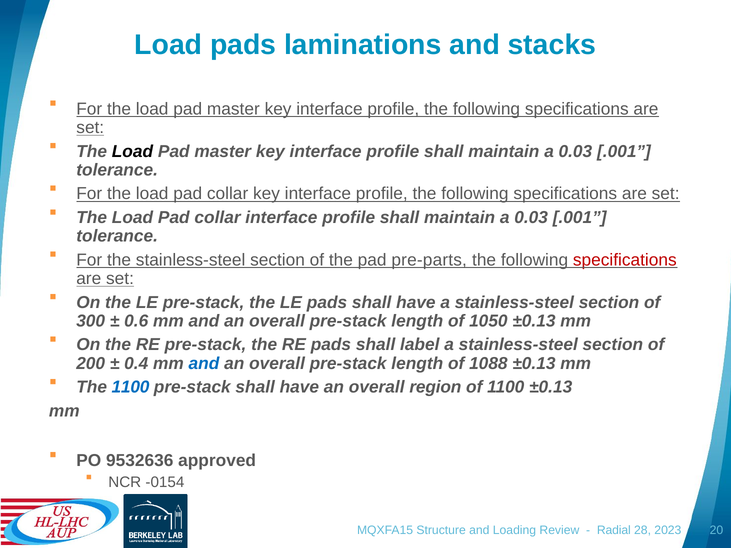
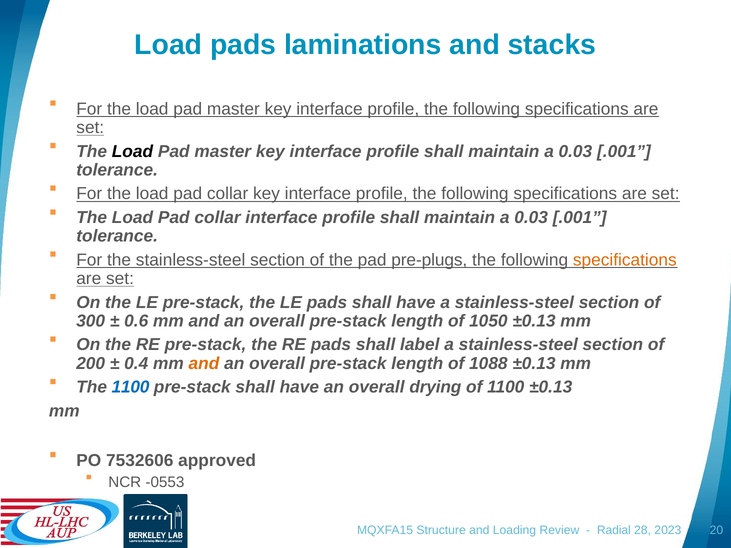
pre-parts: pre-parts -> pre-plugs
specifications at (625, 260) colour: red -> orange
and at (204, 364) colour: blue -> orange
region: region -> drying
9532636: 9532636 -> 7532606
-0154: -0154 -> -0553
